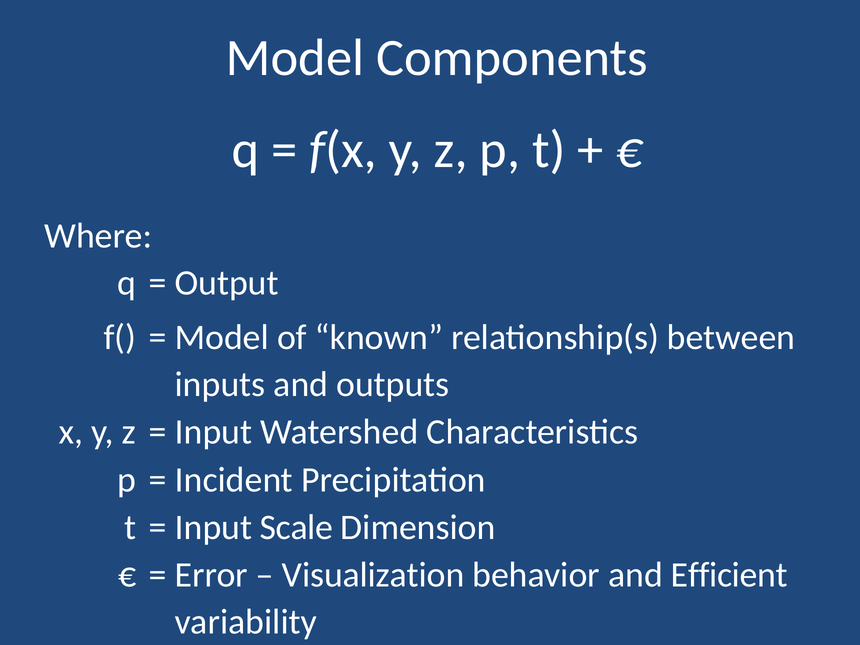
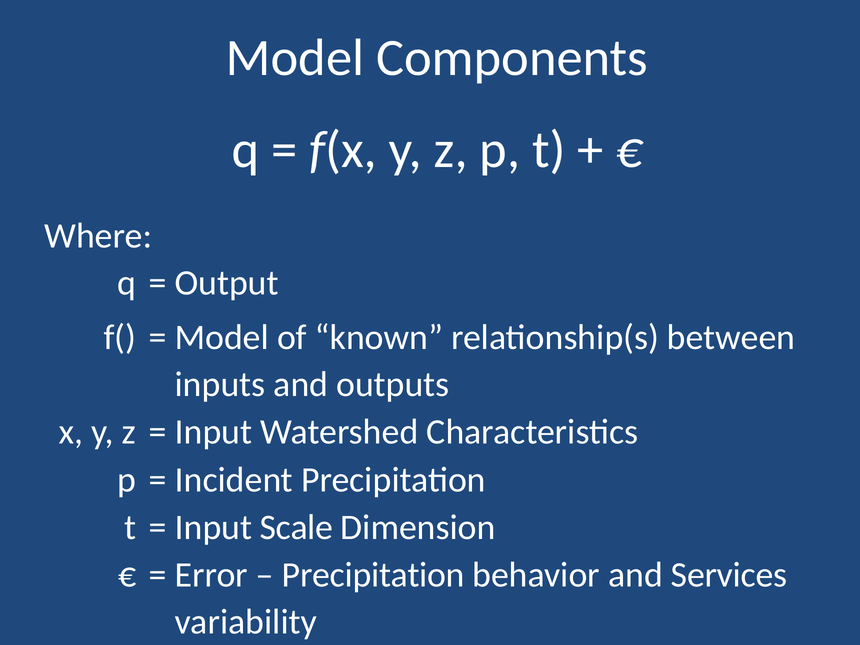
Visualization at (373, 575): Visualization -> Precipitation
Efficient: Efficient -> Services
